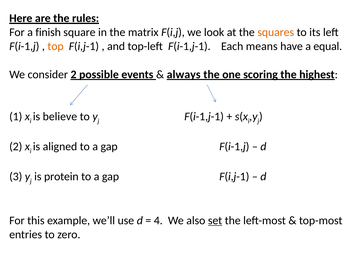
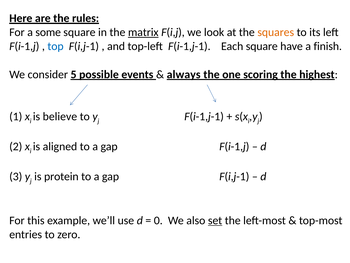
finish: finish -> some
matrix underline: none -> present
top colour: orange -> blue
Each means: means -> square
equal: equal -> finish
consider 2: 2 -> 5
4: 4 -> 0
